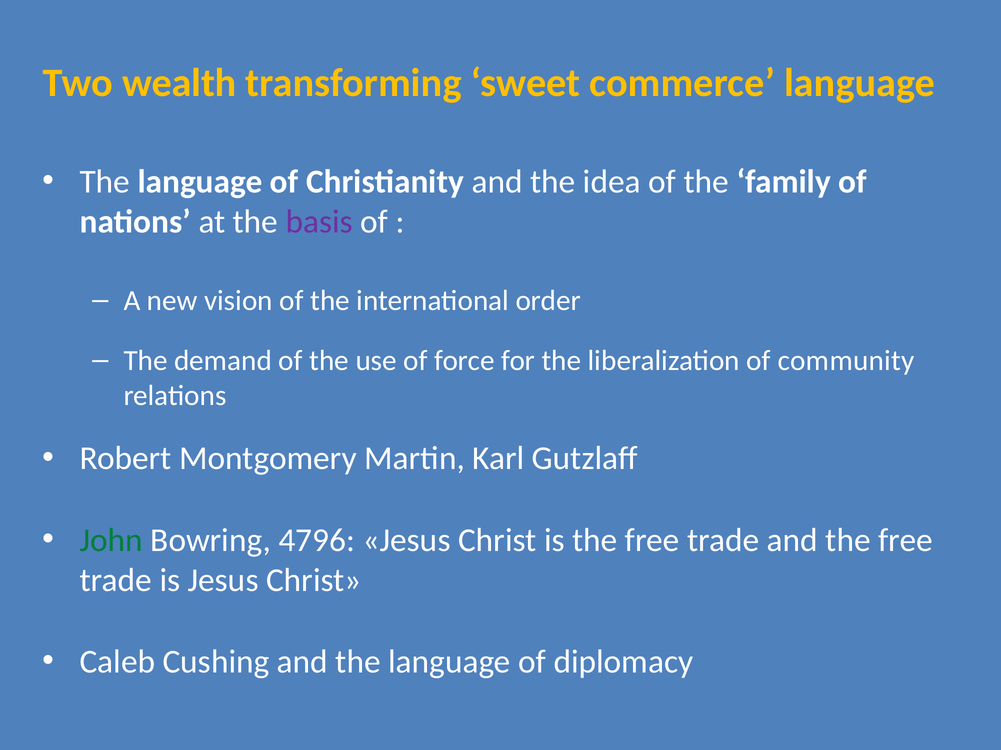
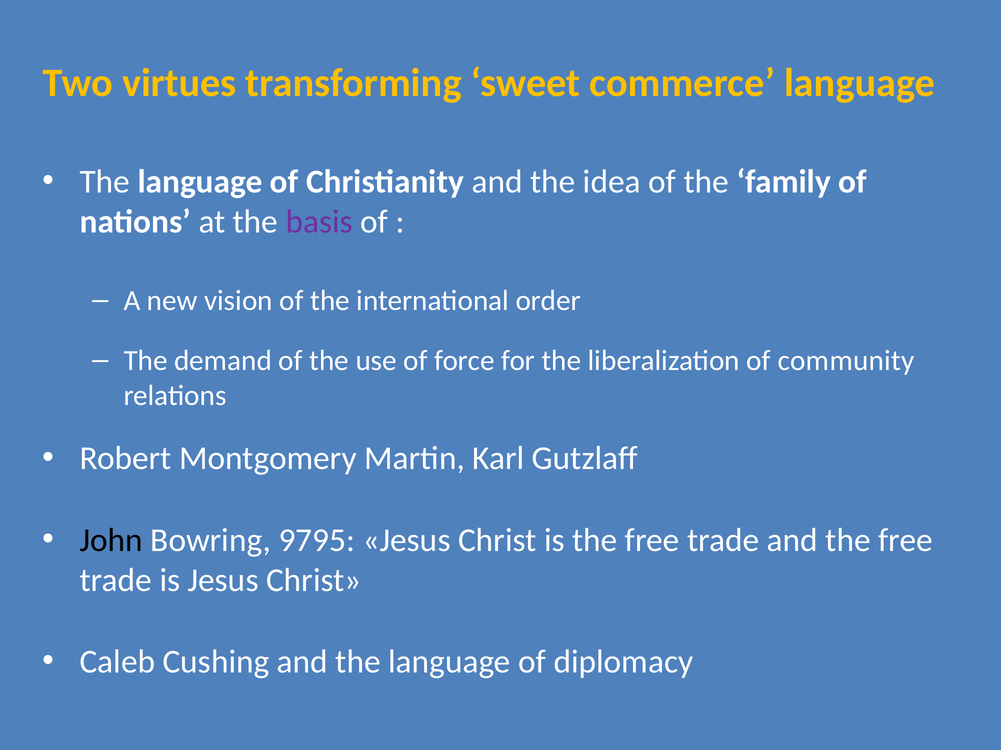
wealth: wealth -> virtues
John colour: green -> black
4796: 4796 -> 9795
